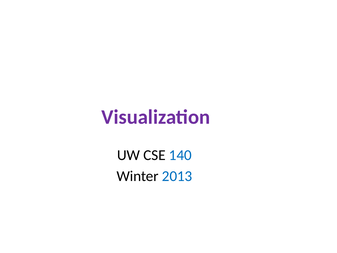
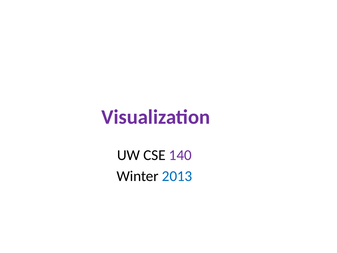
140 colour: blue -> purple
